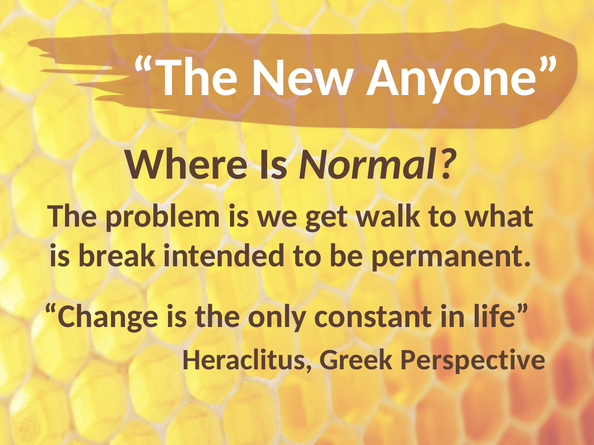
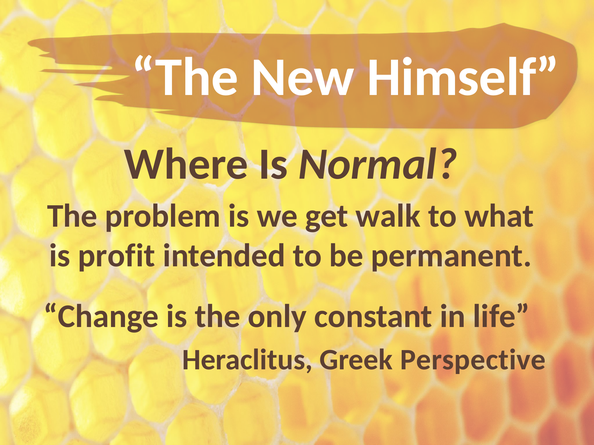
Anyone: Anyone -> Himself
break: break -> profit
